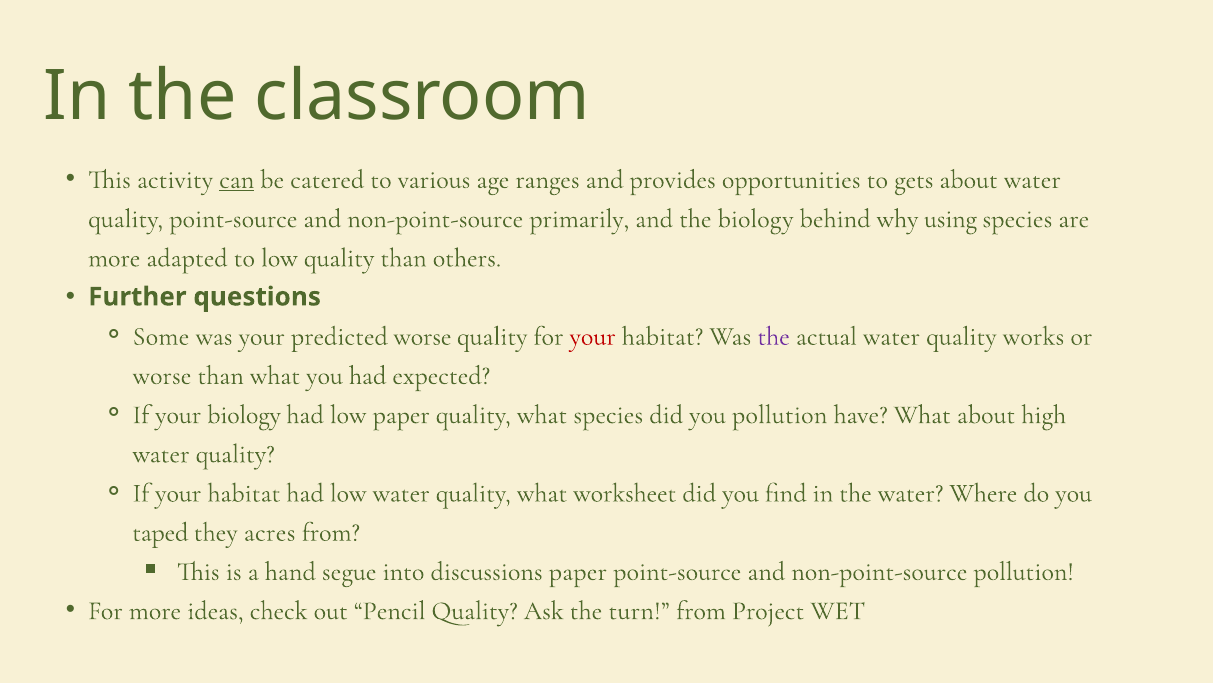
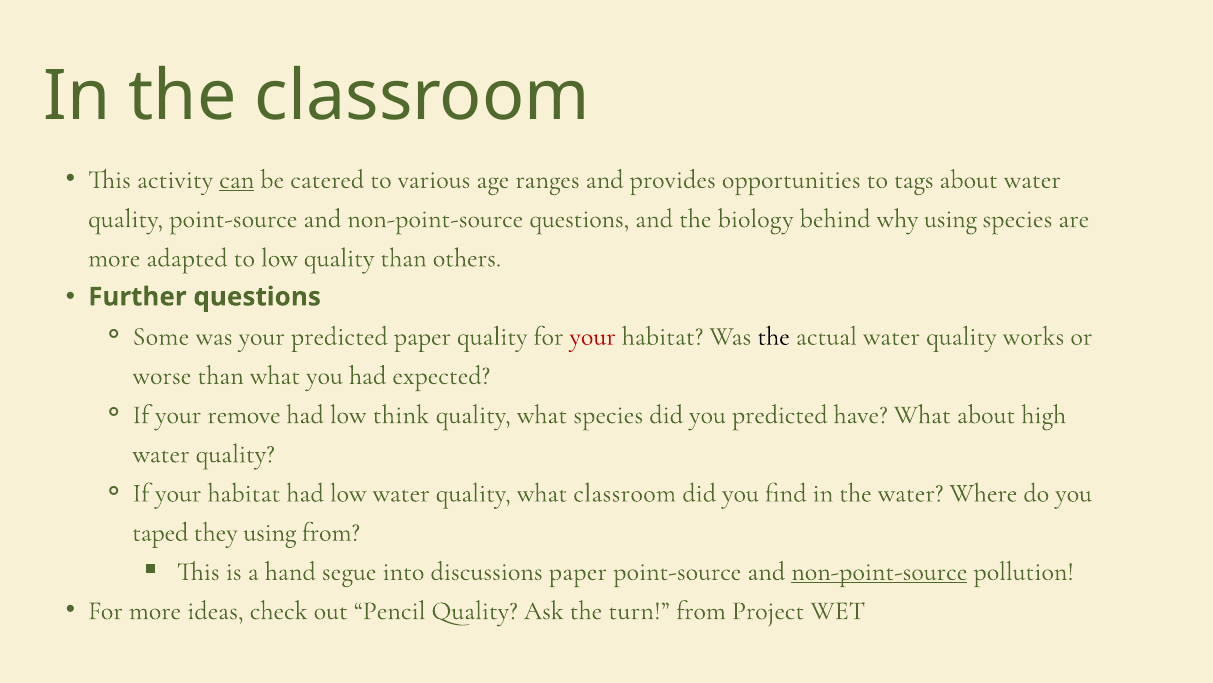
gets: gets -> tags
non-point-source primarily: primarily -> questions
predicted worse: worse -> paper
the at (774, 336) colour: purple -> black
your biology: biology -> remove
low paper: paper -> think
you pollution: pollution -> predicted
what worksheet: worksheet -> classroom
they acres: acres -> using
non-point-source at (879, 571) underline: none -> present
